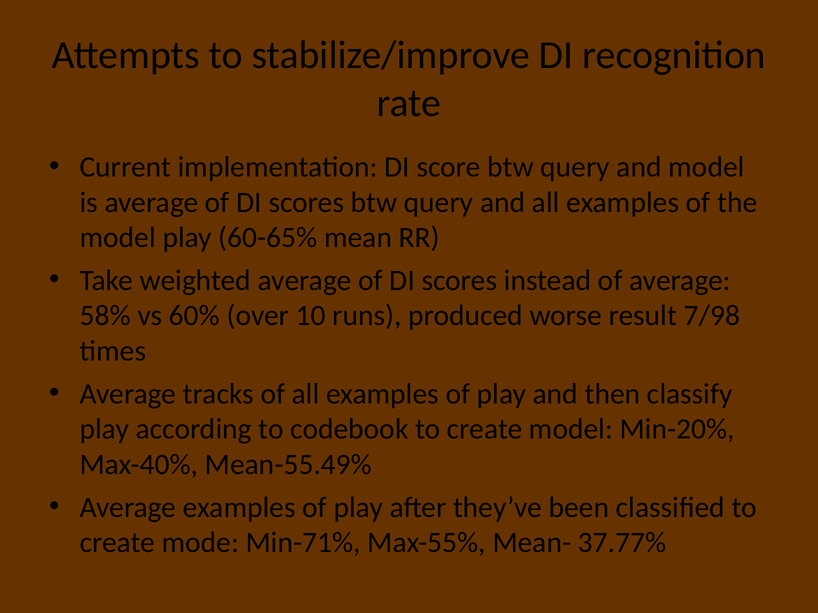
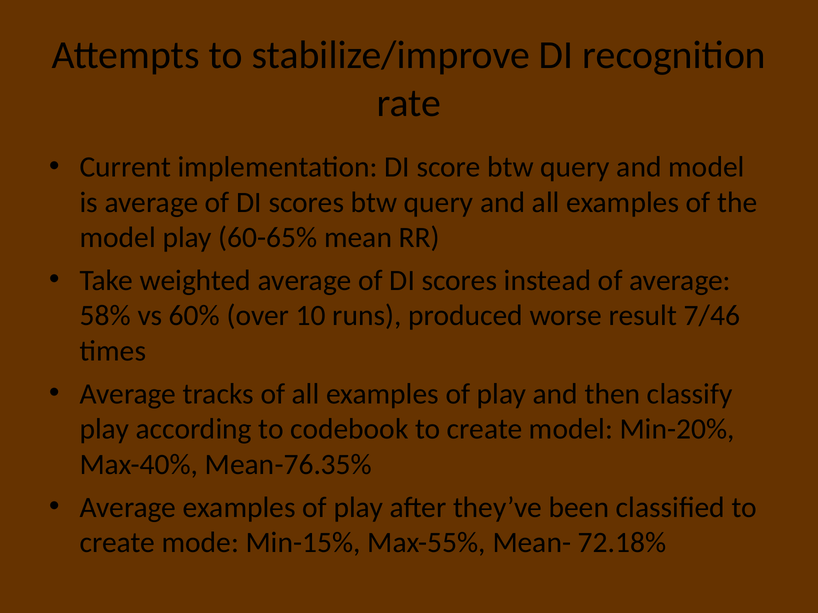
7/98: 7/98 -> 7/46
Mean-55.49%: Mean-55.49% -> Mean-76.35%
Min-71%: Min-71% -> Min-15%
37.77%: 37.77% -> 72.18%
